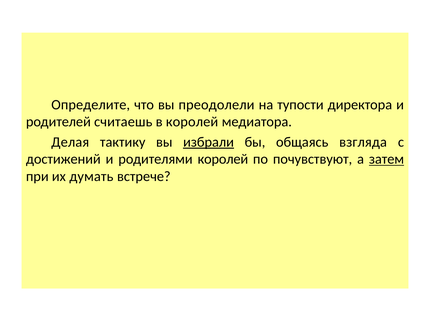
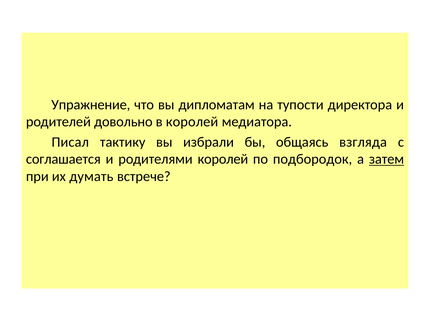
Определите: Определите -> Упражнение
преодолели: преодолели -> дипломатам
считаешь: считаешь -> довольно
Делая: Делая -> Писал
избрали underline: present -> none
достижений: достижений -> соглашается
почувствуют: почувствуют -> подбородок
